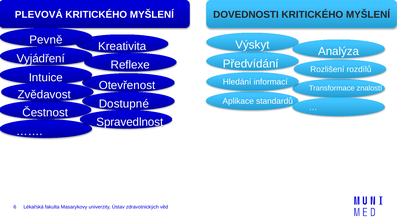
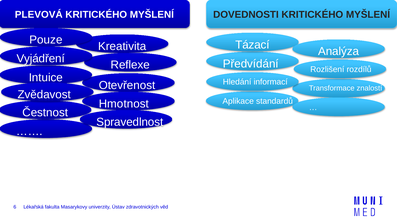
Pevně: Pevně -> Pouze
Výskyt: Výskyt -> Tázací
Dostupné: Dostupné -> Hmotnost
